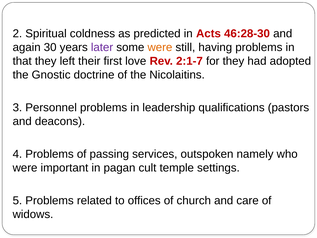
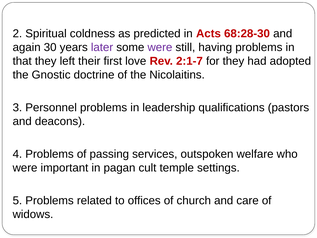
46:28-30: 46:28-30 -> 68:28-30
were at (160, 47) colour: orange -> purple
namely: namely -> welfare
